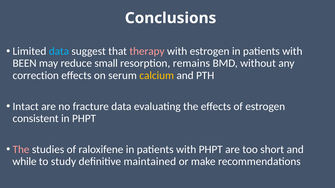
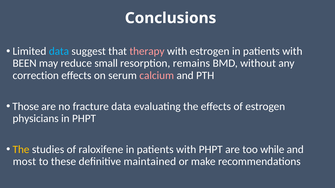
calcium colour: yellow -> pink
Intact: Intact -> Those
consistent: consistent -> physicians
The at (21, 150) colour: pink -> yellow
short: short -> while
while: while -> most
study: study -> these
